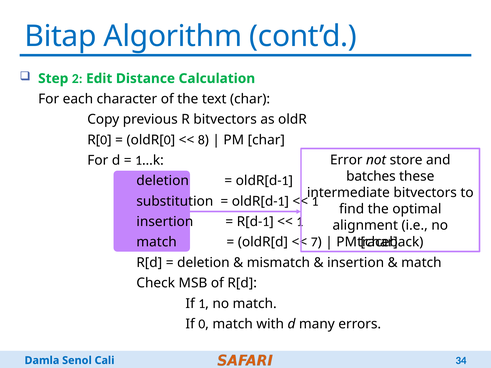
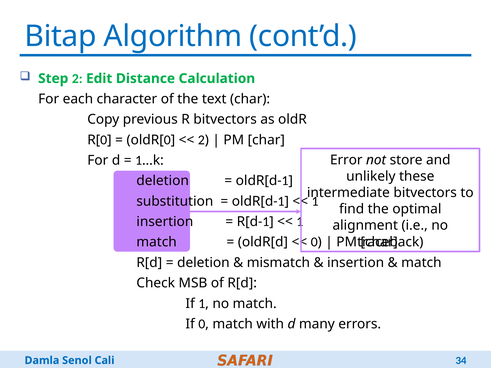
8 at (201, 140): 8 -> 2
batches: batches -> unlikely
7 at (314, 242): 7 -> 0
